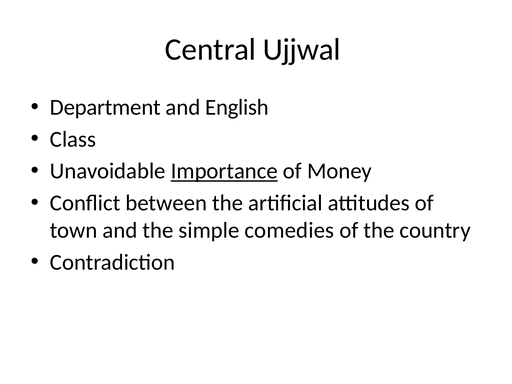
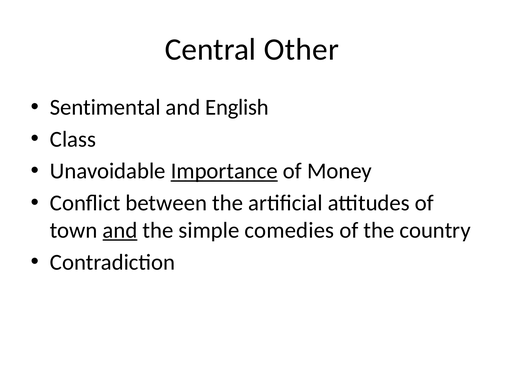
Ujjwal: Ujjwal -> Other
Department: Department -> Sentimental
and at (120, 230) underline: none -> present
